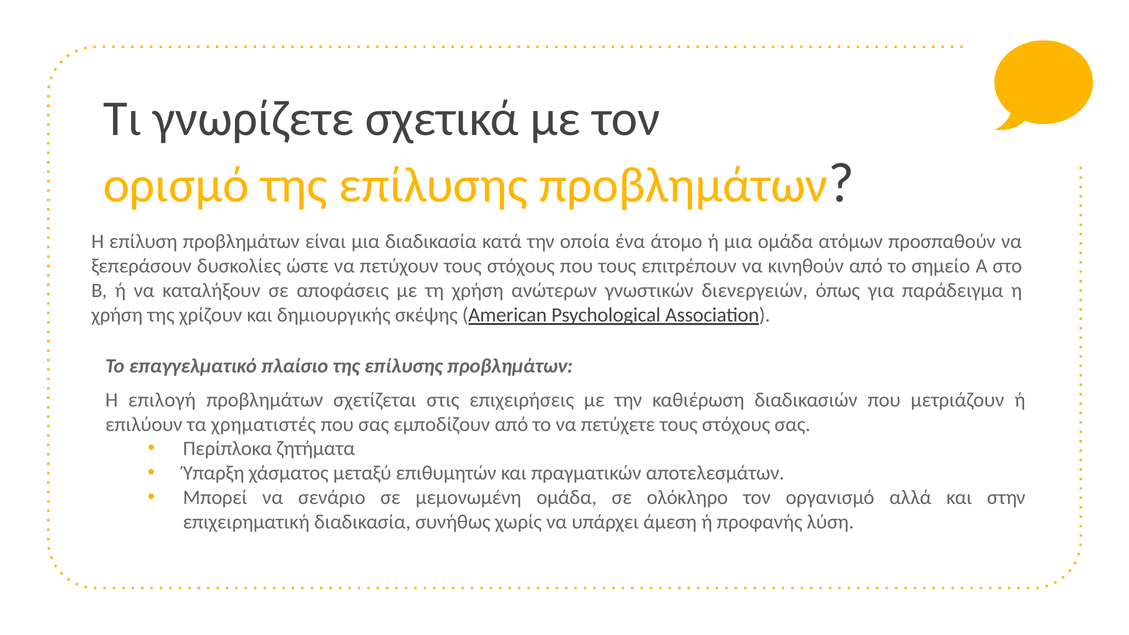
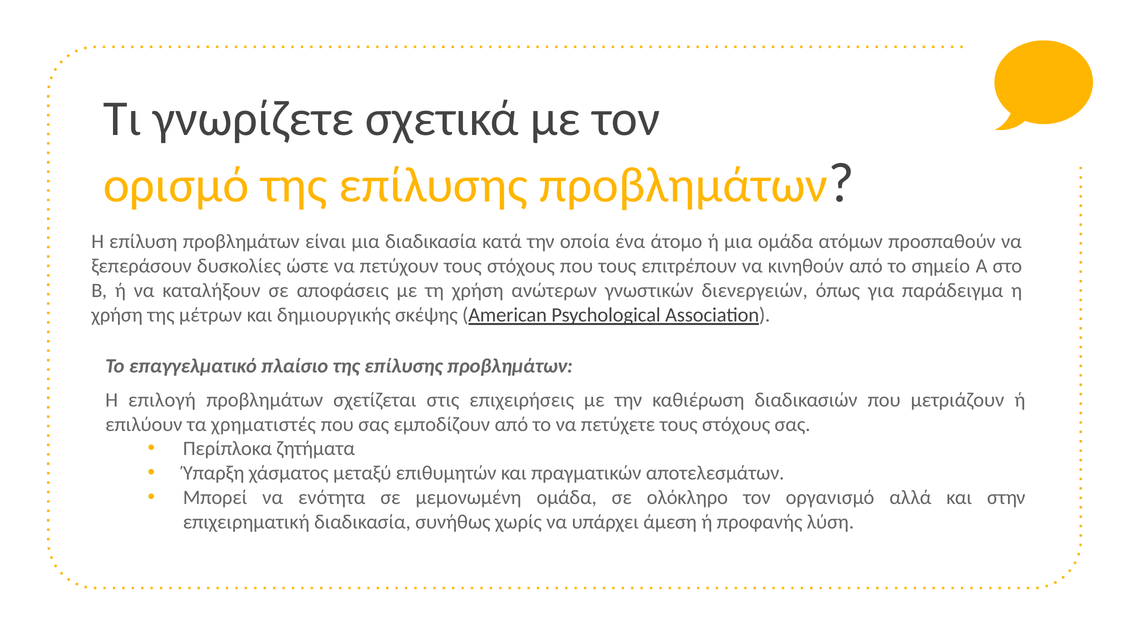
χρίζουν: χρίζουν -> μέτρων
σενάριο: σενάριο -> ενότητα
